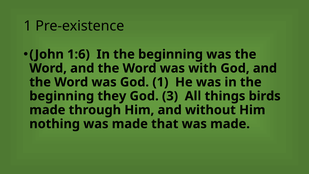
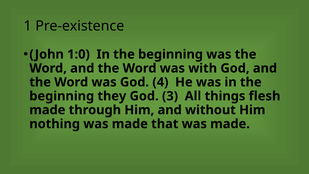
1:6: 1:6 -> 1:0
God 1: 1 -> 4
birds: birds -> flesh
